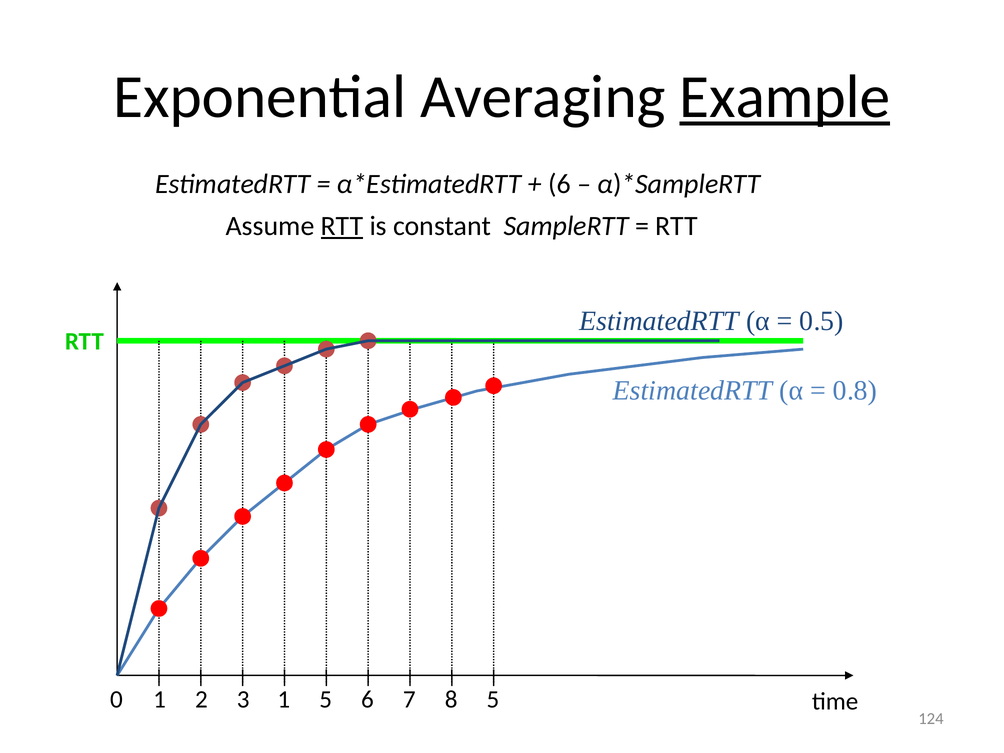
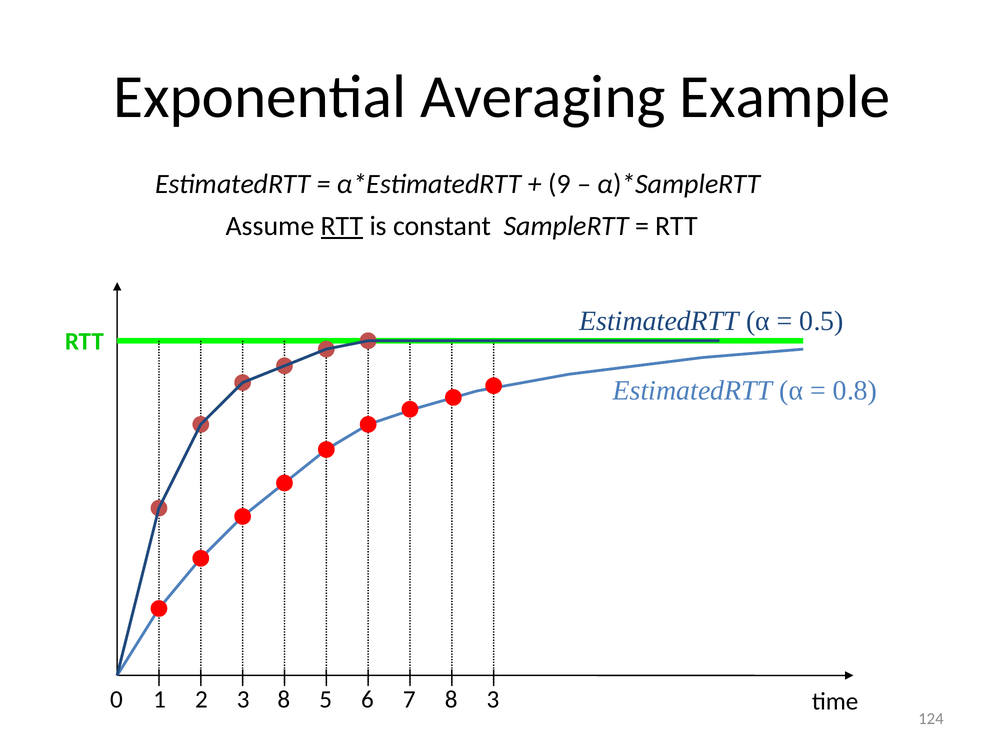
Example underline: present -> none
6 at (560, 184): 6 -> 9
3 1: 1 -> 8
8 5: 5 -> 3
